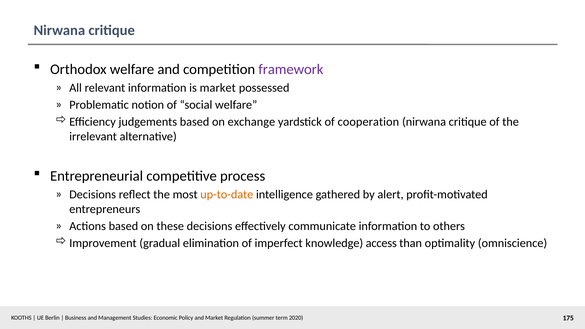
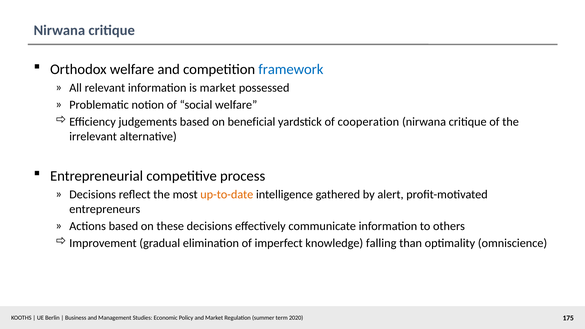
framework colour: purple -> blue
exchange: exchange -> beneficial
access: access -> falling
